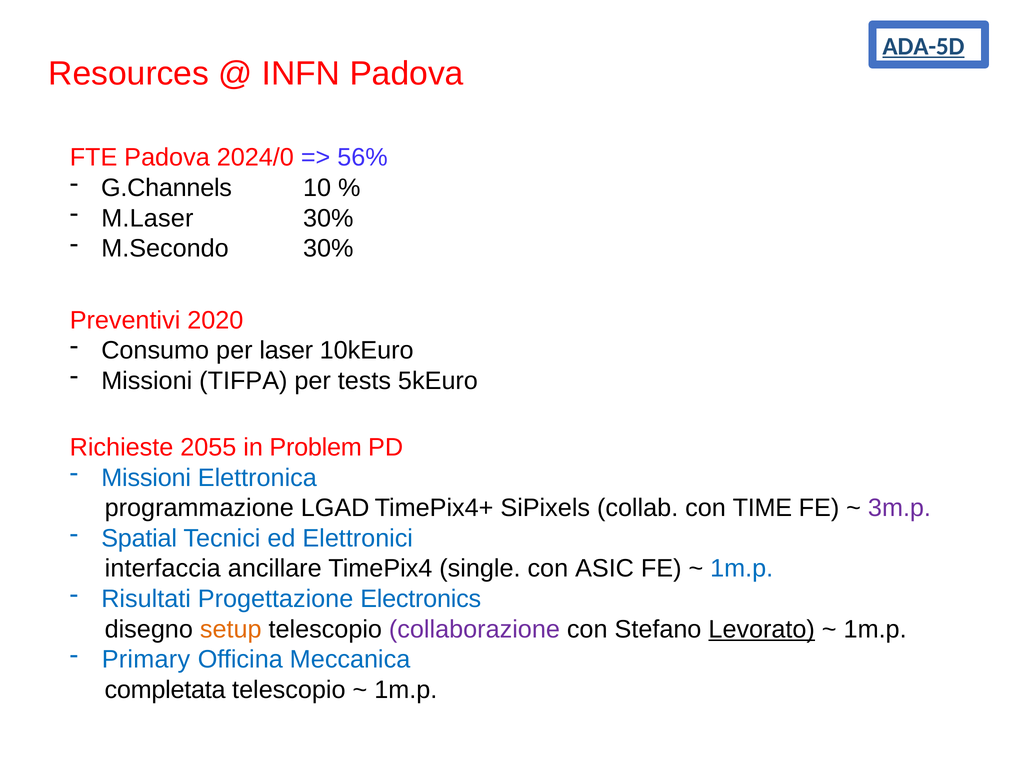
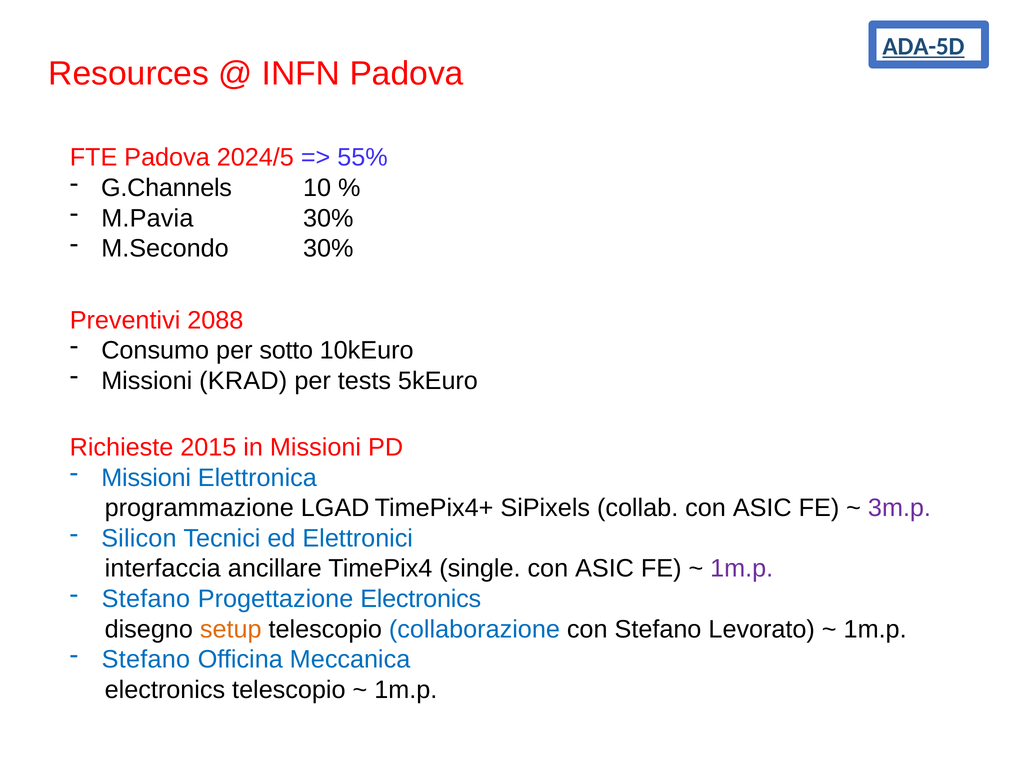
2024/0: 2024/0 -> 2024/5
56%: 56% -> 55%
M.Laser: M.Laser -> M.Pavia
2020: 2020 -> 2088
laser: laser -> sotto
TIFPA: TIFPA -> KRAD
2055: 2055 -> 2015
in Problem: Problem -> Missioni
collab con TIME: TIME -> ASIC
Spatial: Spatial -> Silicon
1m.p at (742, 568) colour: blue -> purple
Risultati at (146, 599): Risultati -> Stefano
collaborazione colour: purple -> blue
Levorato underline: present -> none
Primary at (146, 659): Primary -> Stefano
completata at (165, 690): completata -> electronics
